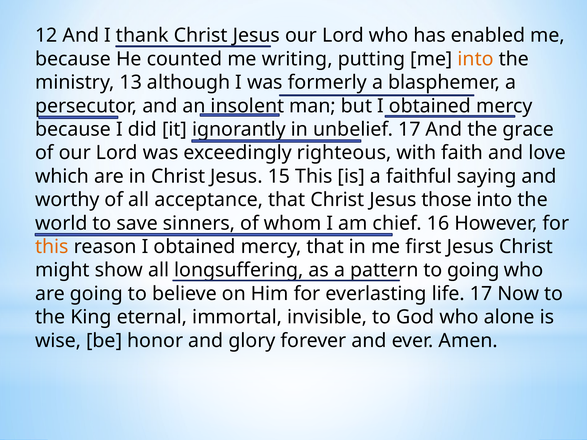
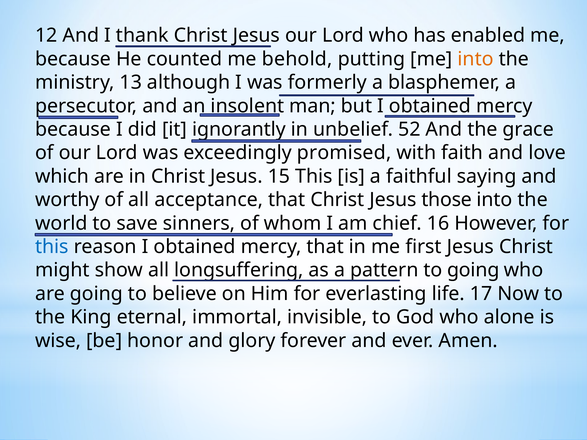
writing: writing -> behold
unbelief 17: 17 -> 52
righteous: righteous -> promised
this at (52, 247) colour: orange -> blue
